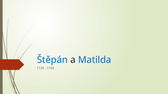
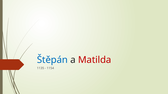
Matilda colour: blue -> red
